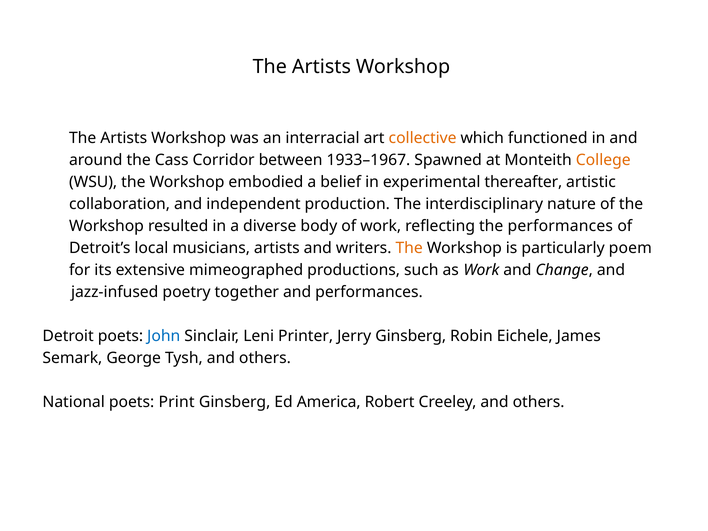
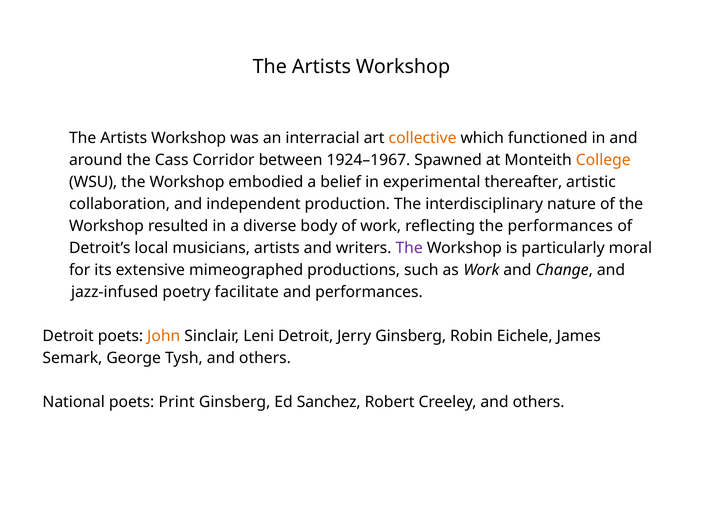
1933–1967: 1933–1967 -> 1924–1967
The at (409, 248) colour: orange -> purple
poem: poem -> moral
together: together -> facilitate
John colour: blue -> orange
Leni Printer: Printer -> Detroit
America: America -> Sanchez
